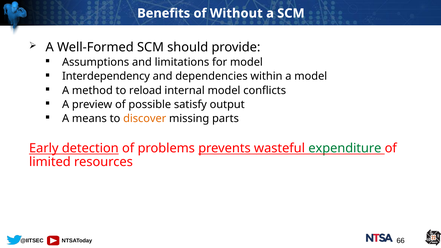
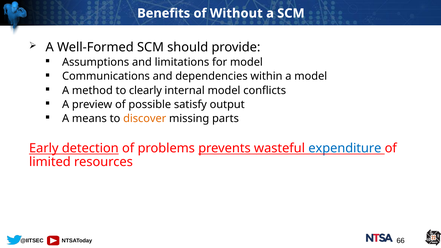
Interdependency: Interdependency -> Communications
reload: reload -> clearly
expenditure colour: green -> blue
